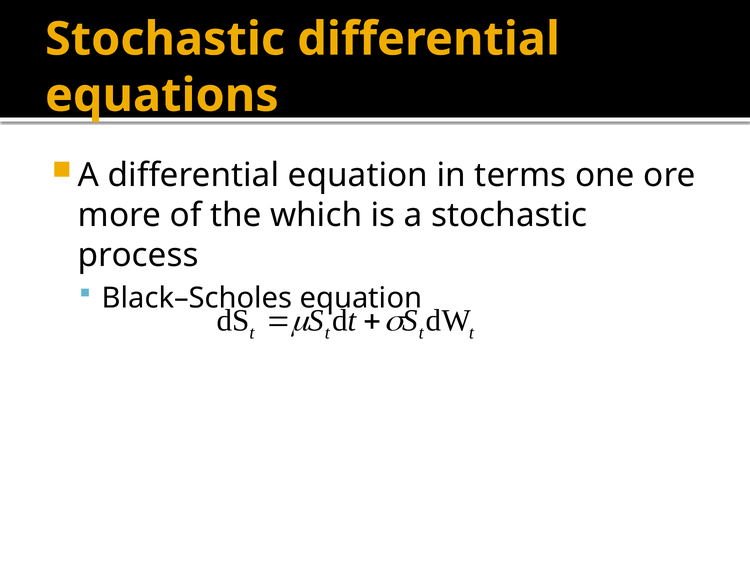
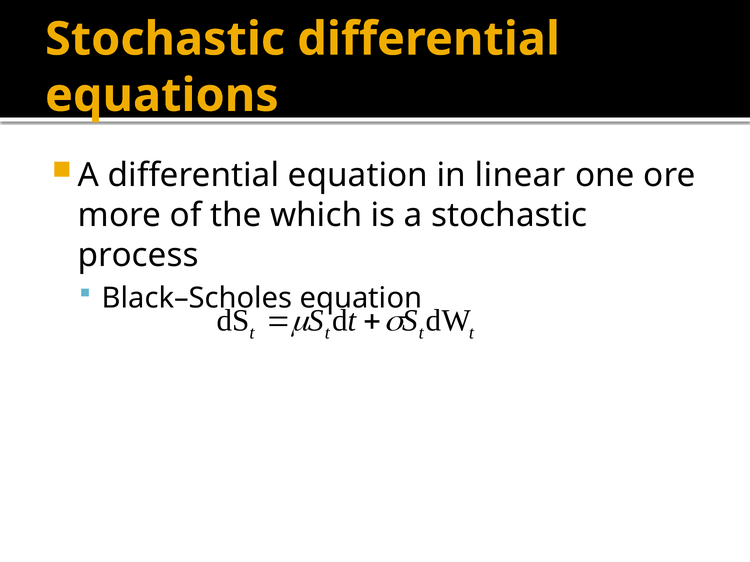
terms: terms -> linear
